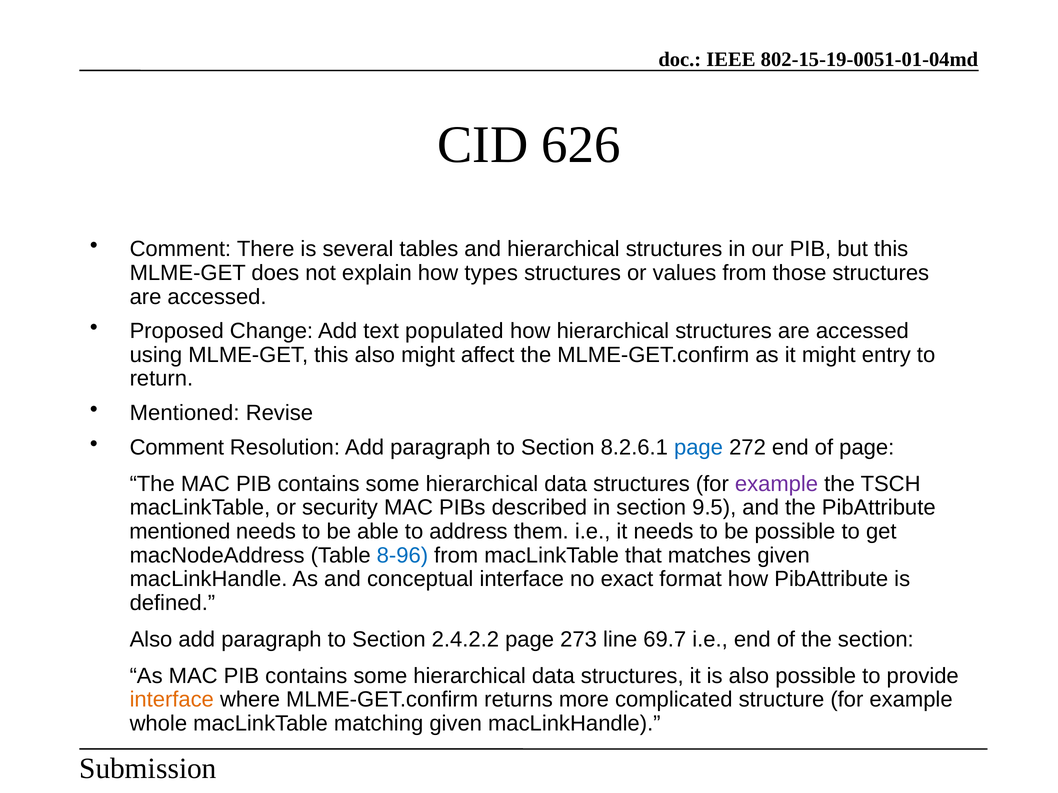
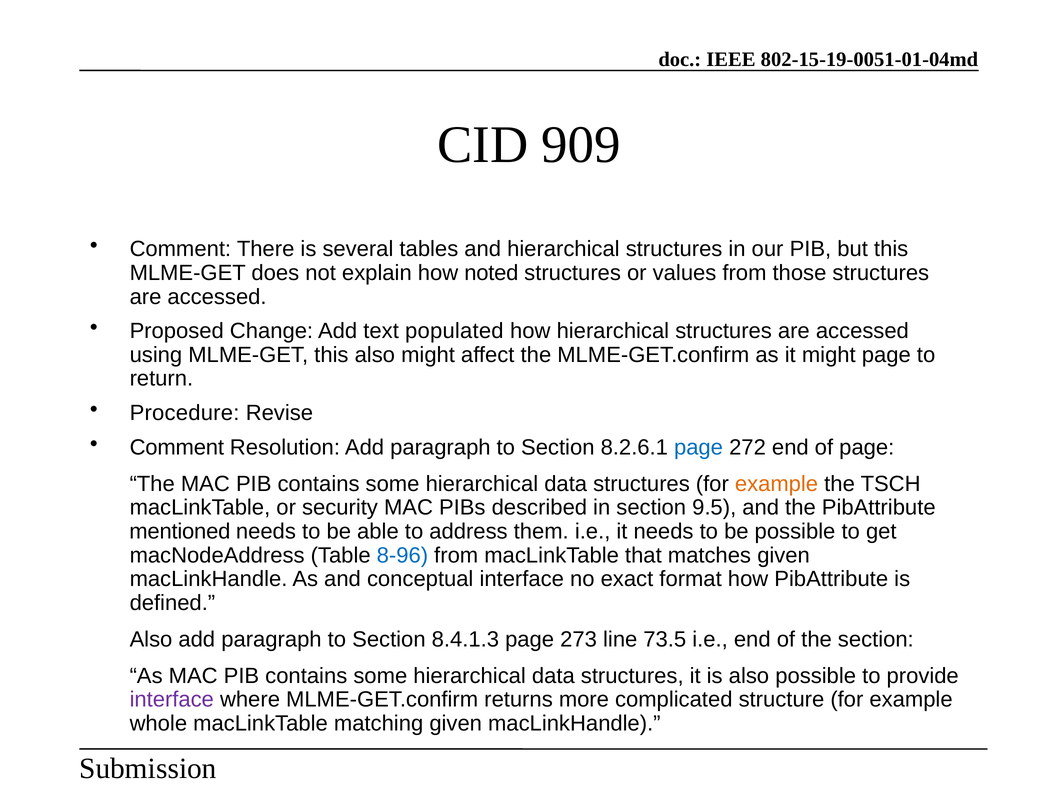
626: 626 -> 909
types: types -> noted
might entry: entry -> page
Mentioned at (185, 413): Mentioned -> Procedure
example at (777, 484) colour: purple -> orange
2.4.2.2: 2.4.2.2 -> 8.4.1.3
69.7: 69.7 -> 73.5
interface at (172, 700) colour: orange -> purple
